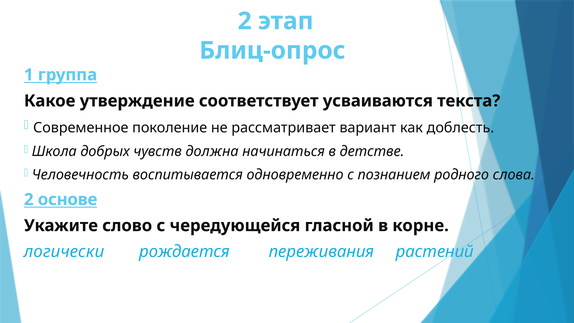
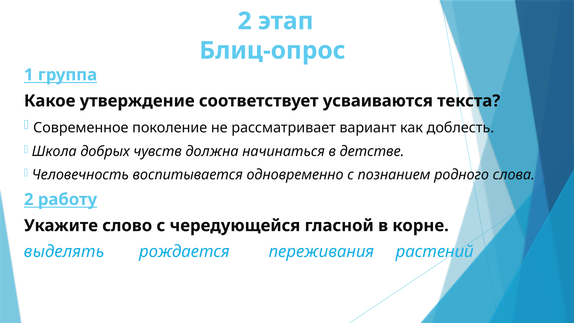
основе: основе -> работу
логически: логически -> выделять
